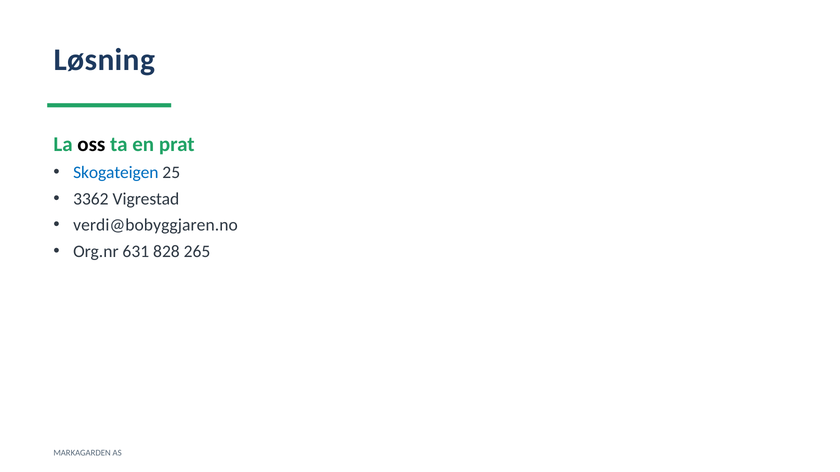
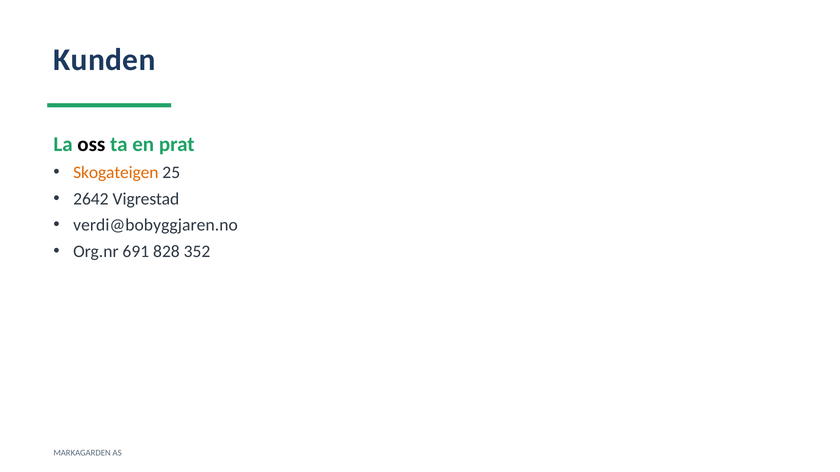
Løsning: Løsning -> Kunden
Skogateigen colour: blue -> orange
3362: 3362 -> 2642
631: 631 -> 691
265: 265 -> 352
